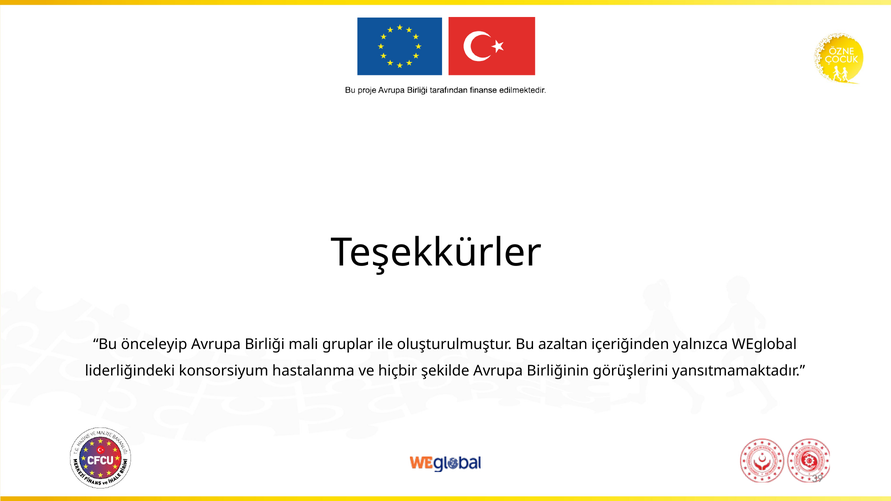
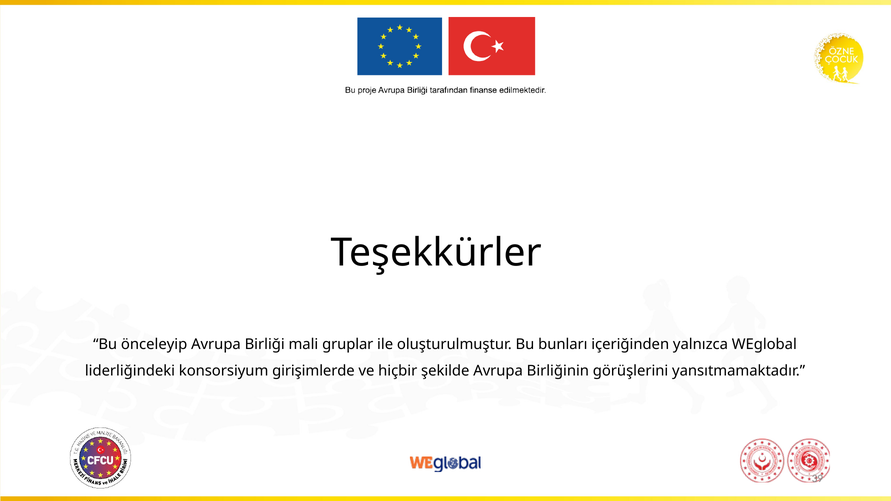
azaltan: azaltan -> bunları
hastalanma: hastalanma -> girişimlerde
